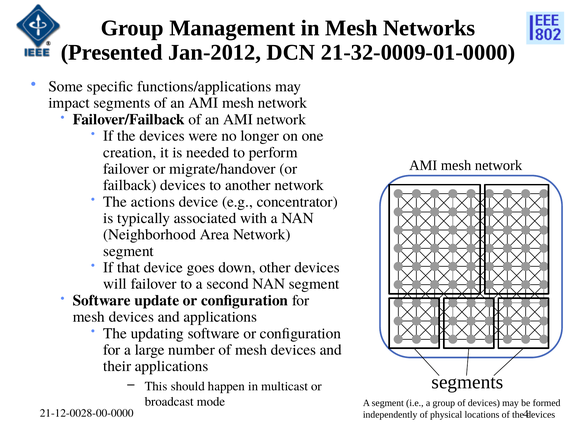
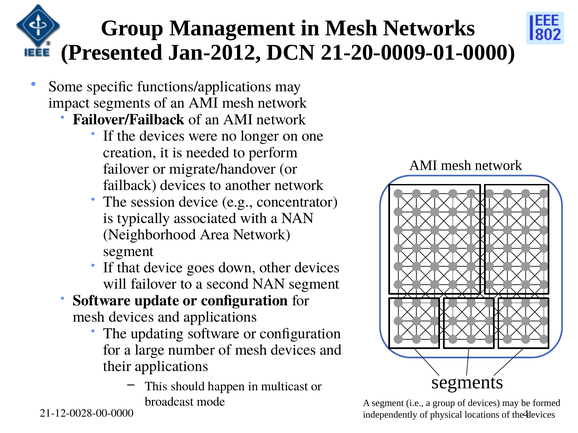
21-32-0009-01-0000: 21-32-0009-01-0000 -> 21-20-0009-01-0000
actions: actions -> session
